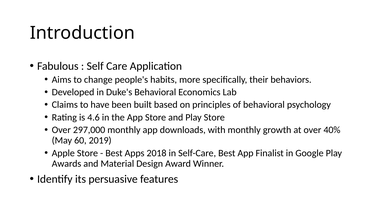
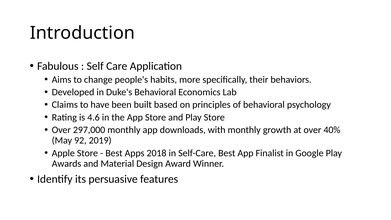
60: 60 -> 92
